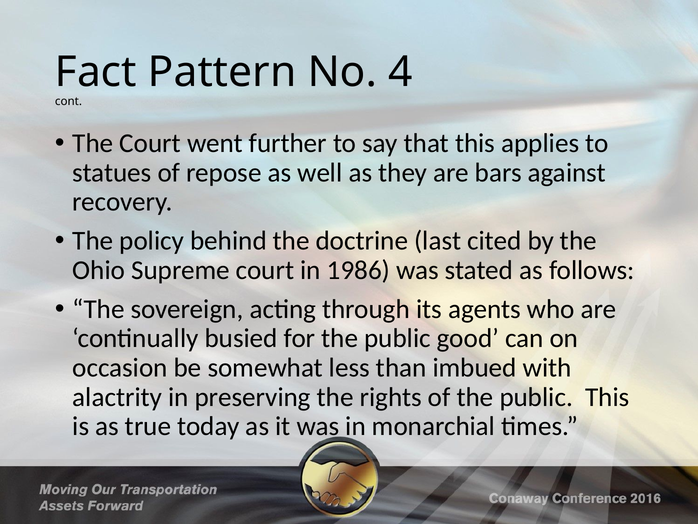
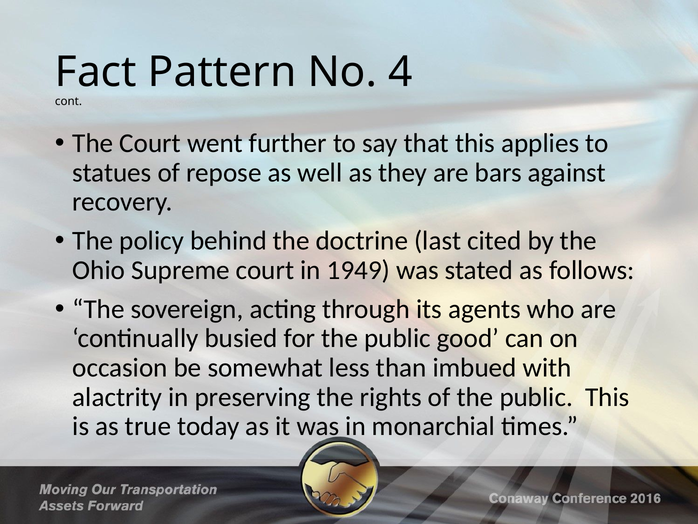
1986: 1986 -> 1949
